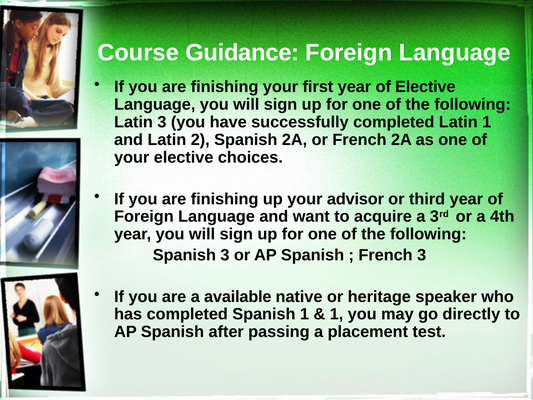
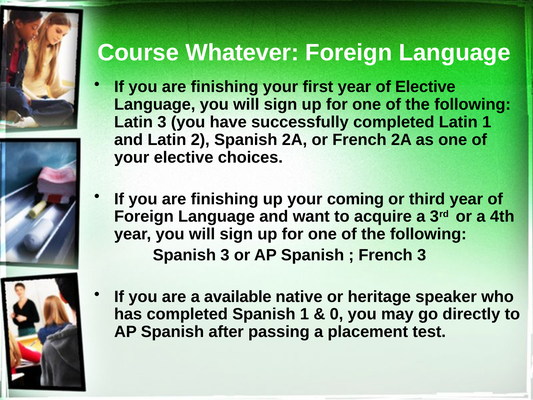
Guidance: Guidance -> Whatever
advisor: advisor -> coming
1 at (337, 314): 1 -> 0
